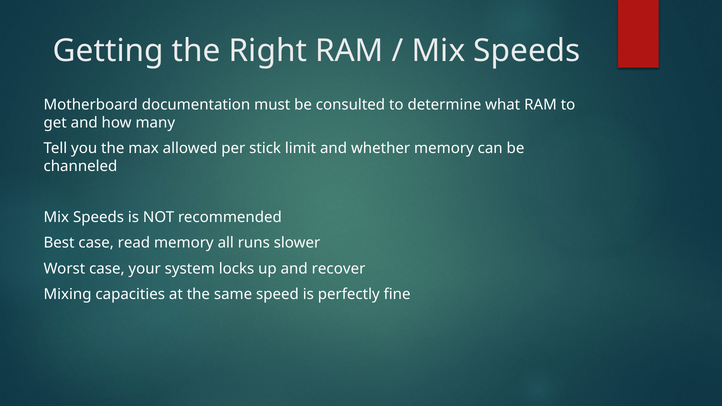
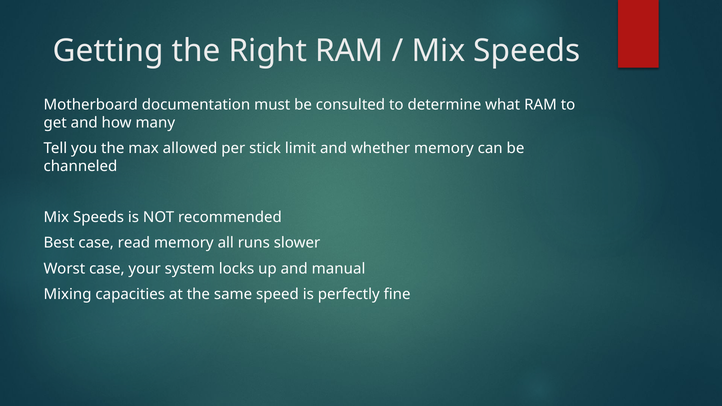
recover: recover -> manual
